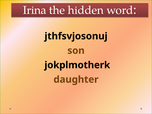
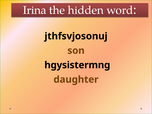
jokplmotherk: jokplmotherk -> hgysistermng
